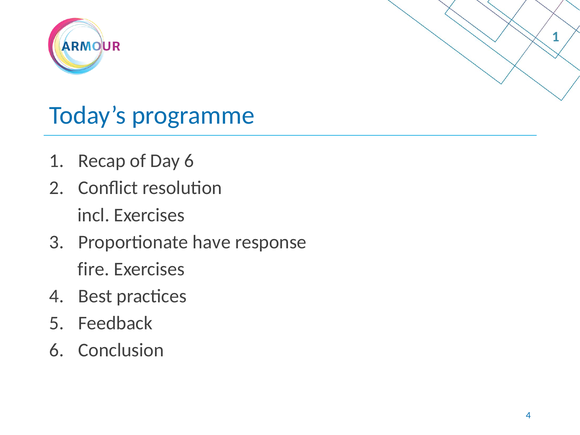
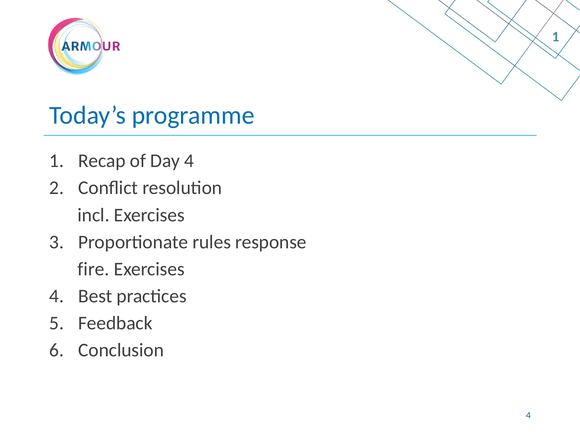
Day 6: 6 -> 4
have: have -> rules
